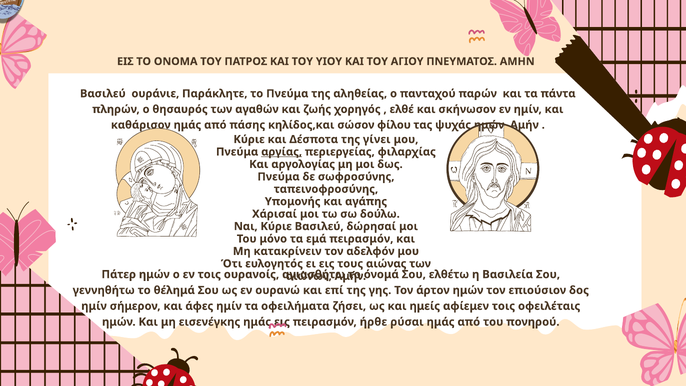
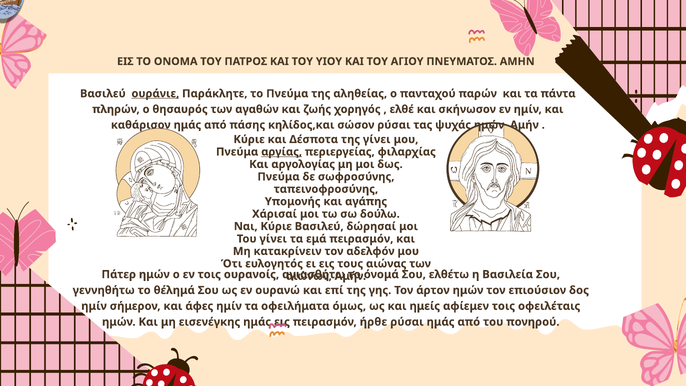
ουράνιε underline: none -> present
σώσον φίλου: φίλου -> ρύσαι
Του μόνο: μόνο -> γίνει
ζήσει: ζήσει -> όμως
